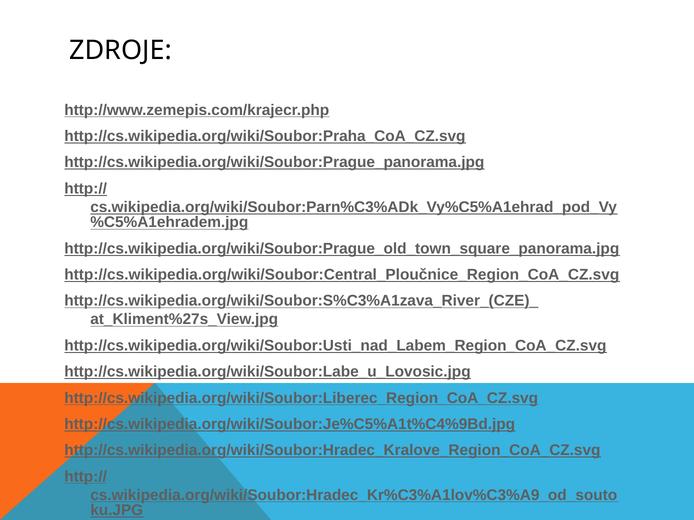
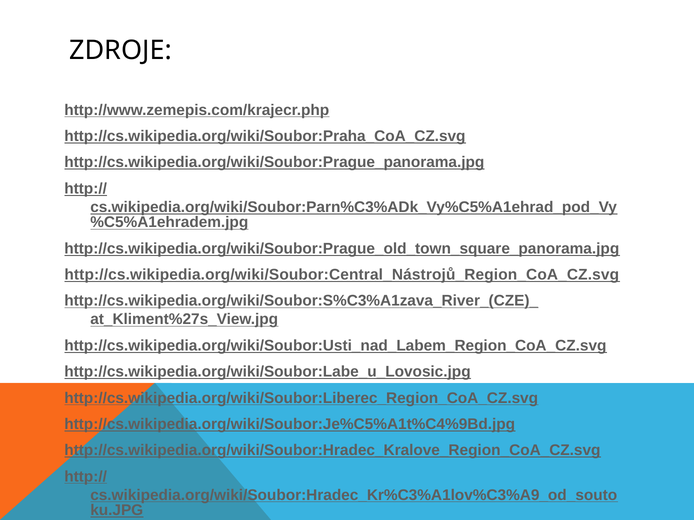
http://cs.wikipedia.org/wiki/Soubor:Central_Ploučnice_Region_CoA_CZ.svg: http://cs.wikipedia.org/wiki/Soubor:Central_Ploučnice_Region_CoA_CZ.svg -> http://cs.wikipedia.org/wiki/Soubor:Central_Nástrojů_Region_CoA_CZ.svg
